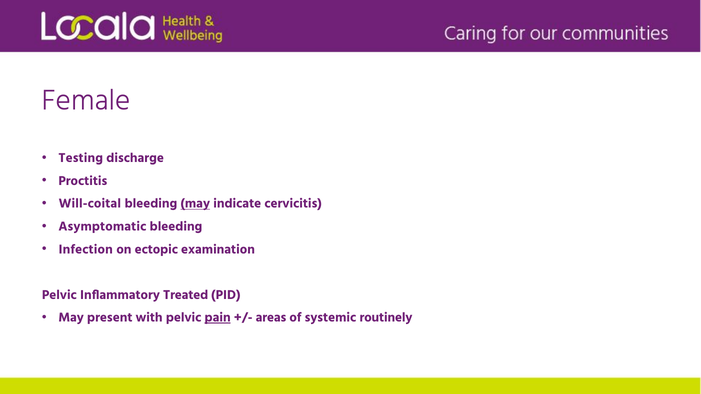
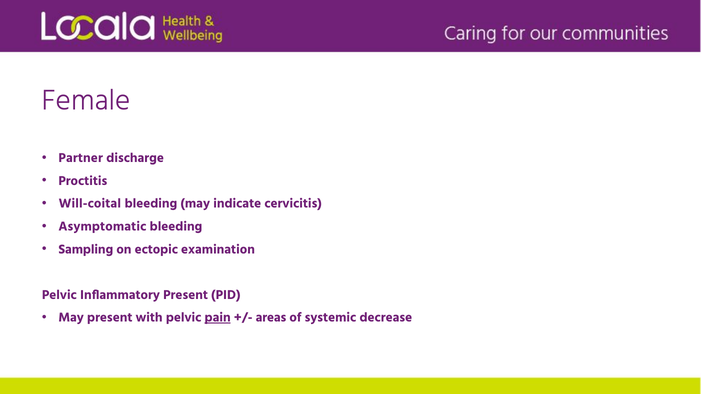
Testing: Testing -> Partner
may at (195, 204) underline: present -> none
Infection: Infection -> Sampling
Inflammatory Treated: Treated -> Present
routinely: routinely -> decrease
